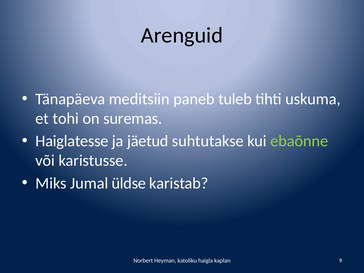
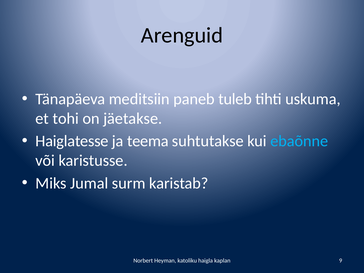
suremas: suremas -> jäetakse
jäetud: jäetud -> teema
ebaõnne colour: light green -> light blue
üldse: üldse -> surm
